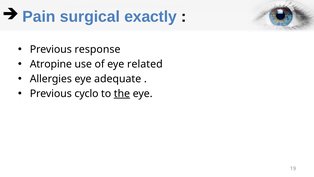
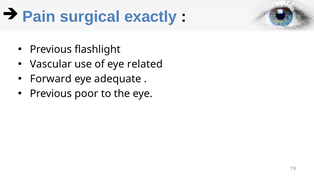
response: response -> flashlight
Atropine: Atropine -> Vascular
Allergies: Allergies -> Forward
cyclo: cyclo -> poor
the underline: present -> none
